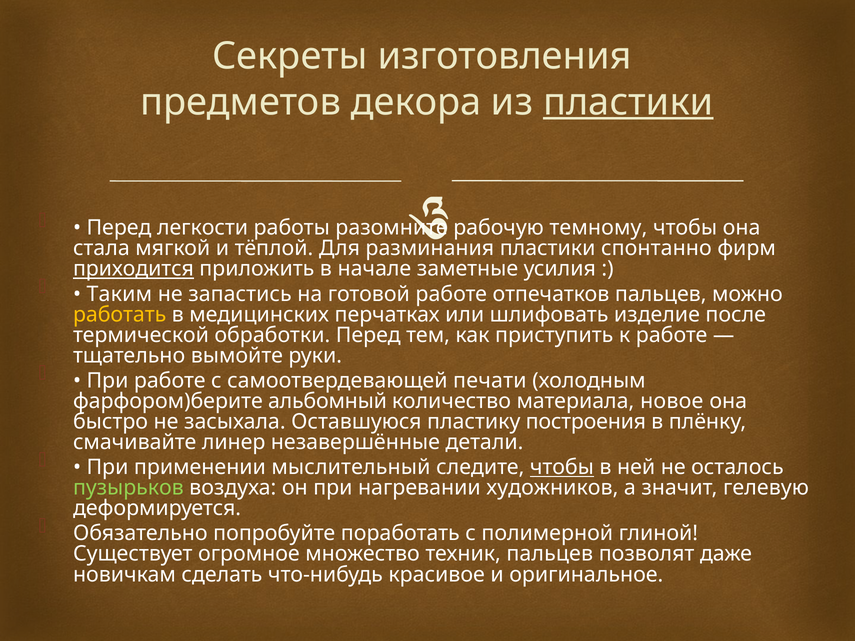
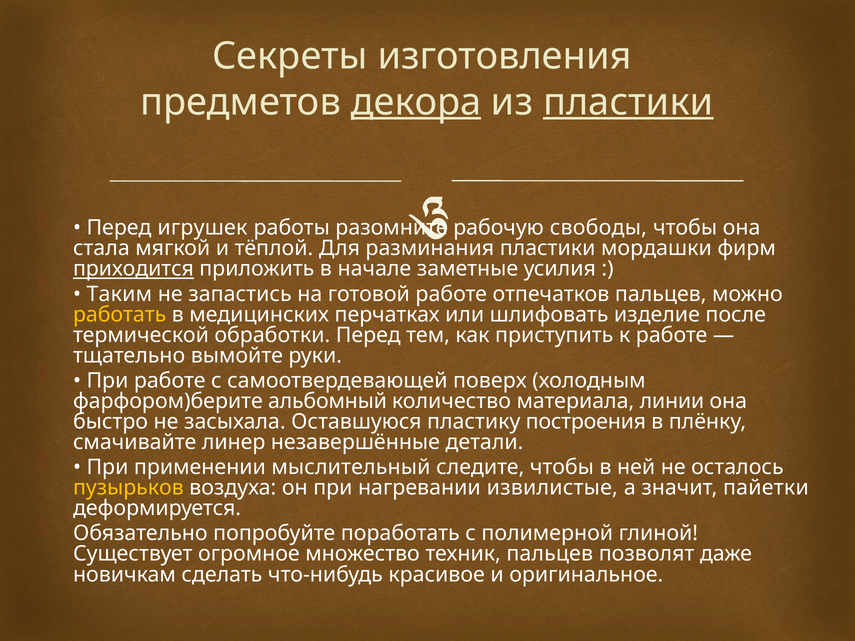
декора underline: none -> present
легкости: легкости -> игрушек
темному: темному -> свободы
спонтанно: спонтанно -> мордашки
печати: печати -> поверх
новое: новое -> линии
чтобы at (562, 467) underline: present -> none
пузырьков colour: light green -> yellow
художников: художников -> извилистые
гелевую: гелевую -> пайетки
